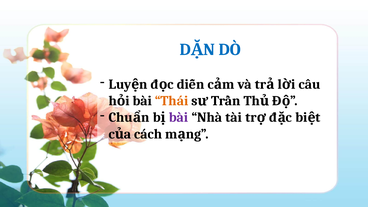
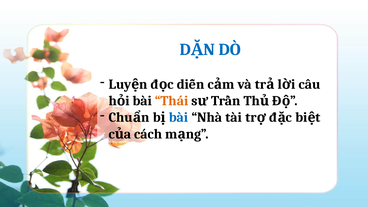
bài at (179, 117) colour: purple -> blue
